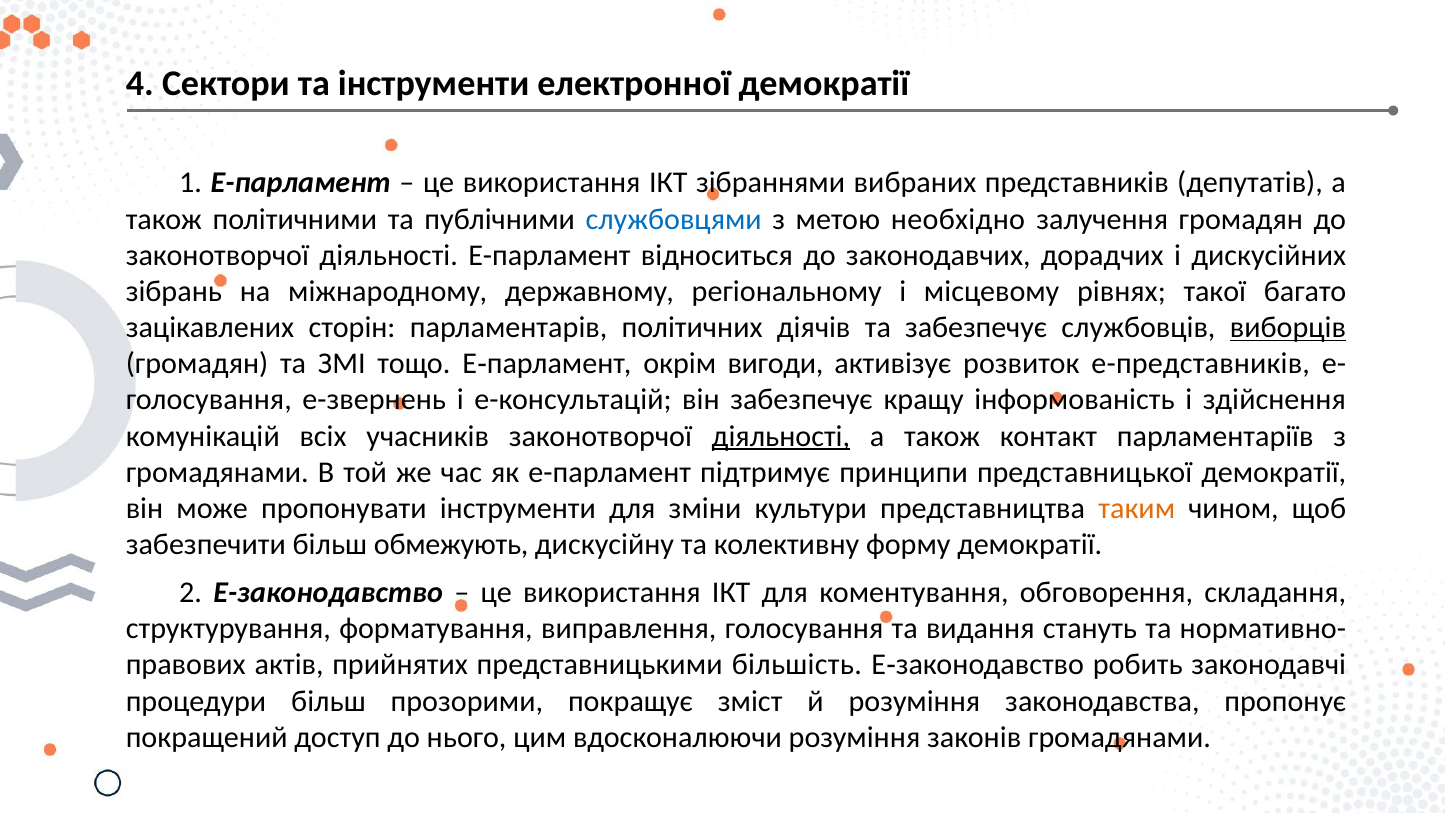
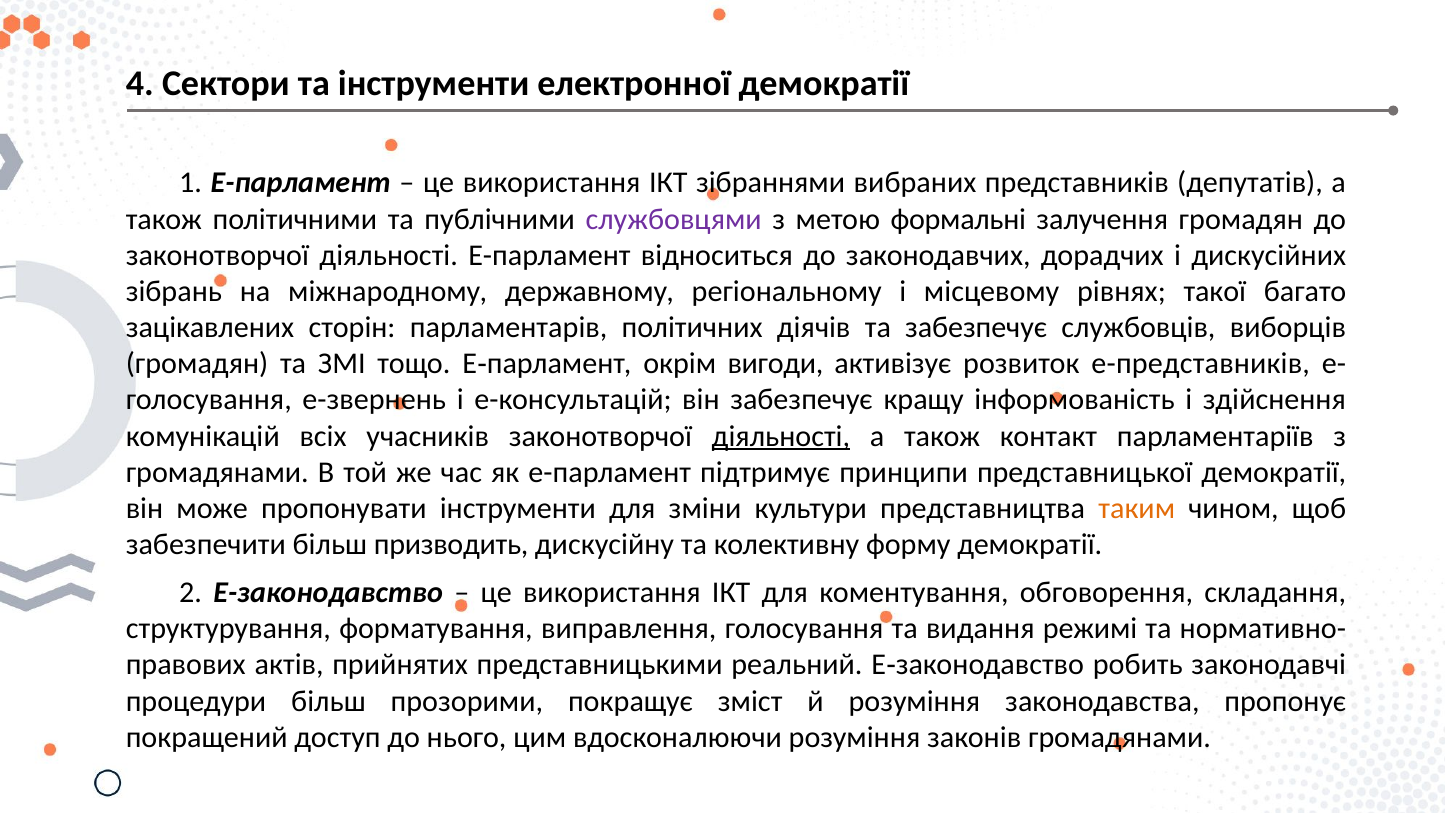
службовцями colour: blue -> purple
необхідно: необхідно -> формальні
виборців underline: present -> none
обмежують: обмежують -> призводить
стануть: стануть -> режимі
більшість: більшість -> реальний
